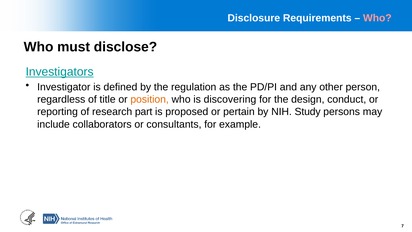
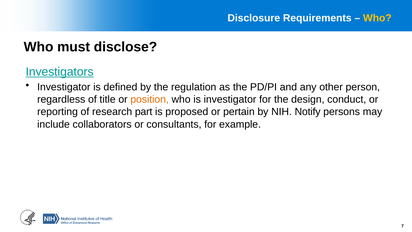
Who at (377, 18) colour: pink -> yellow
is discovering: discovering -> investigator
Study: Study -> Notify
